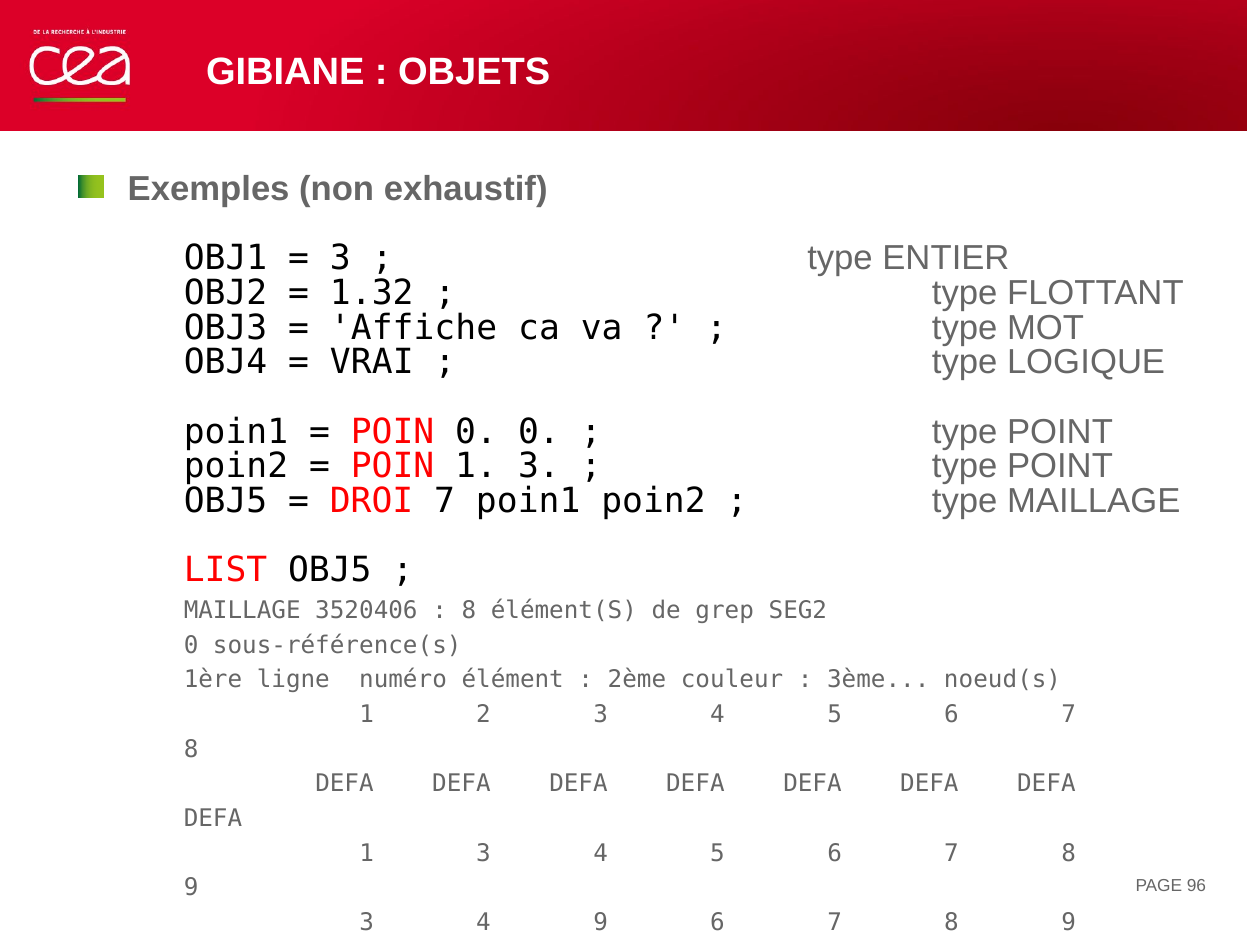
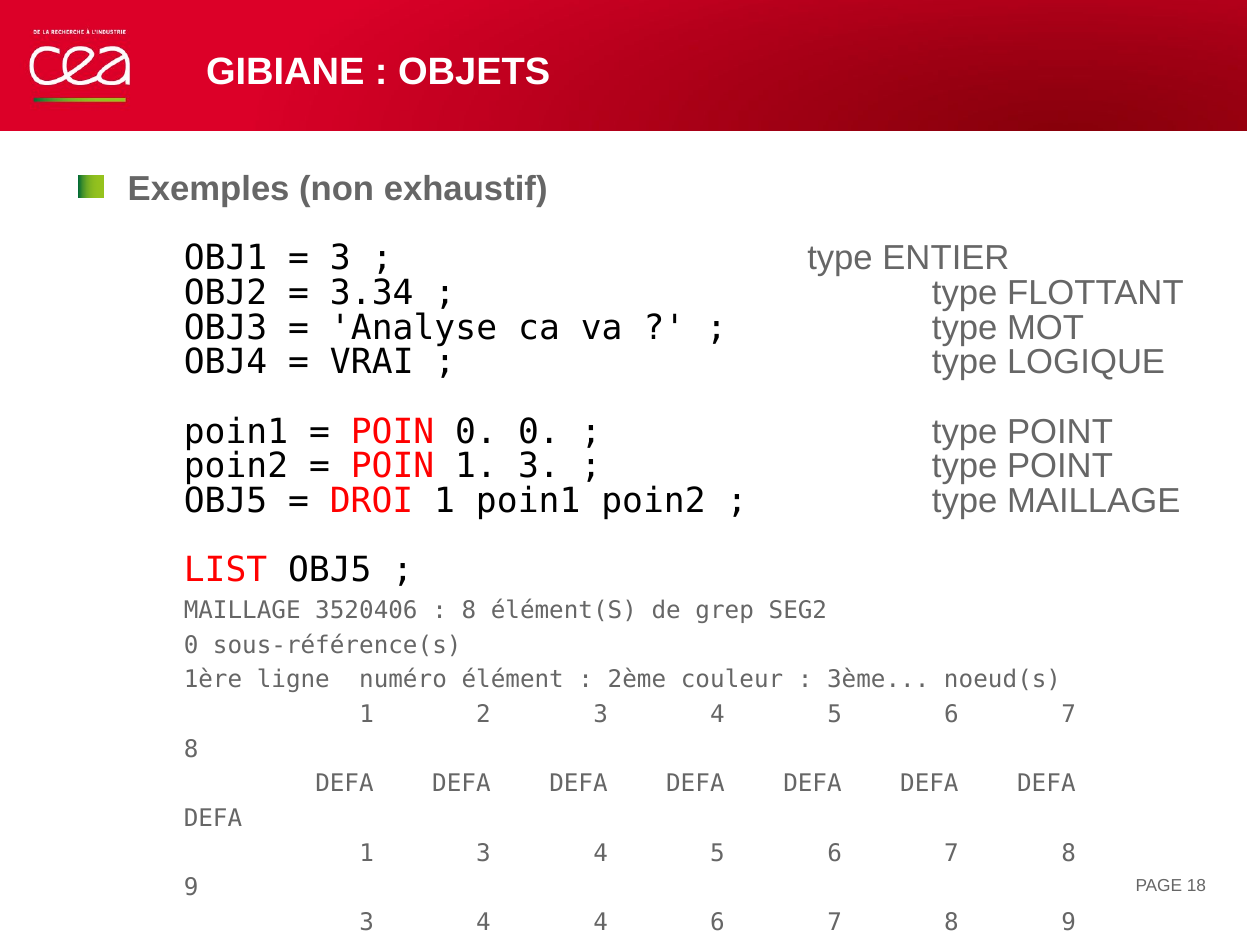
1.32: 1.32 -> 3.34
Affiche: Affiche -> Analyse
DROI 7: 7 -> 1
96: 96 -> 18
4 9: 9 -> 4
